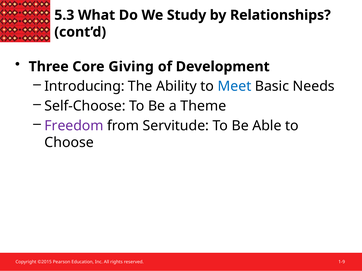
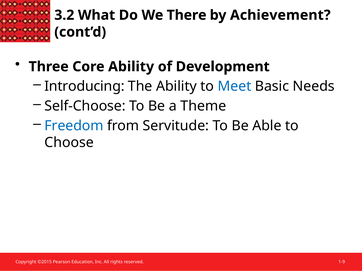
5.3: 5.3 -> 3.2
Study: Study -> There
Relationships: Relationships -> Achievement
Core Giving: Giving -> Ability
Freedom colour: purple -> blue
